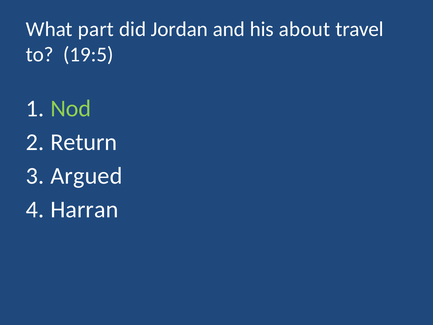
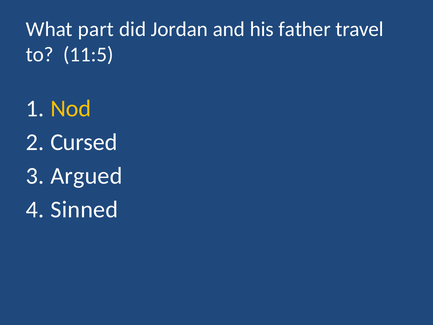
about: about -> father
19:5: 19:5 -> 11:5
Nod colour: light green -> yellow
Return: Return -> Cursed
Harran: Harran -> Sinned
